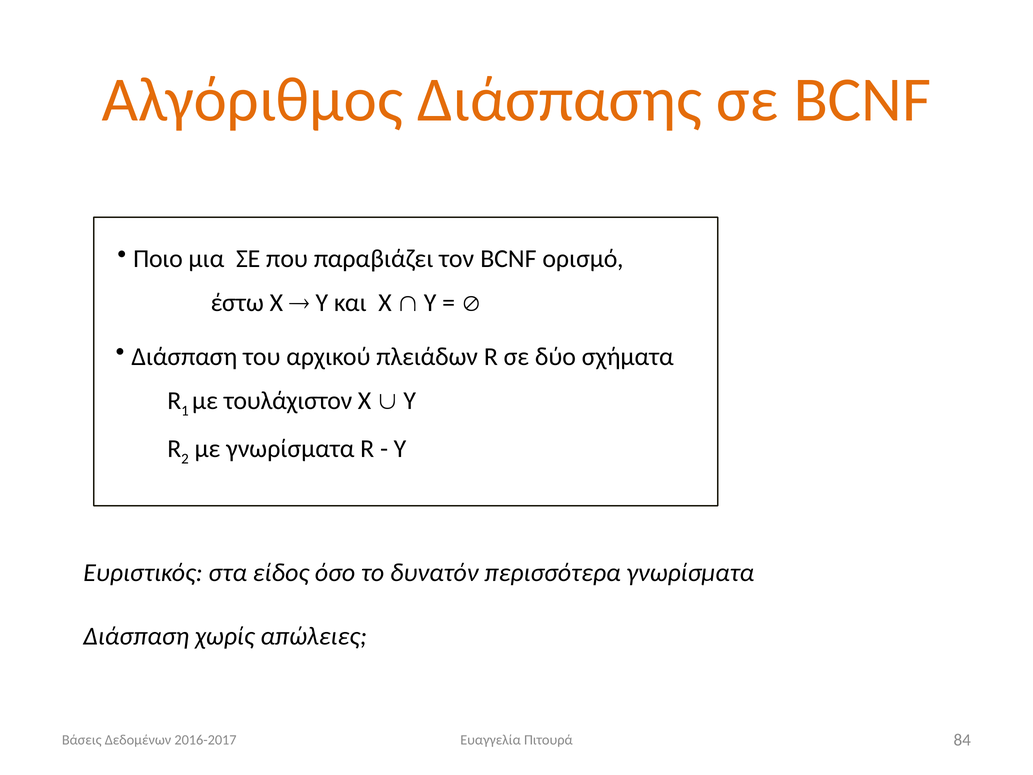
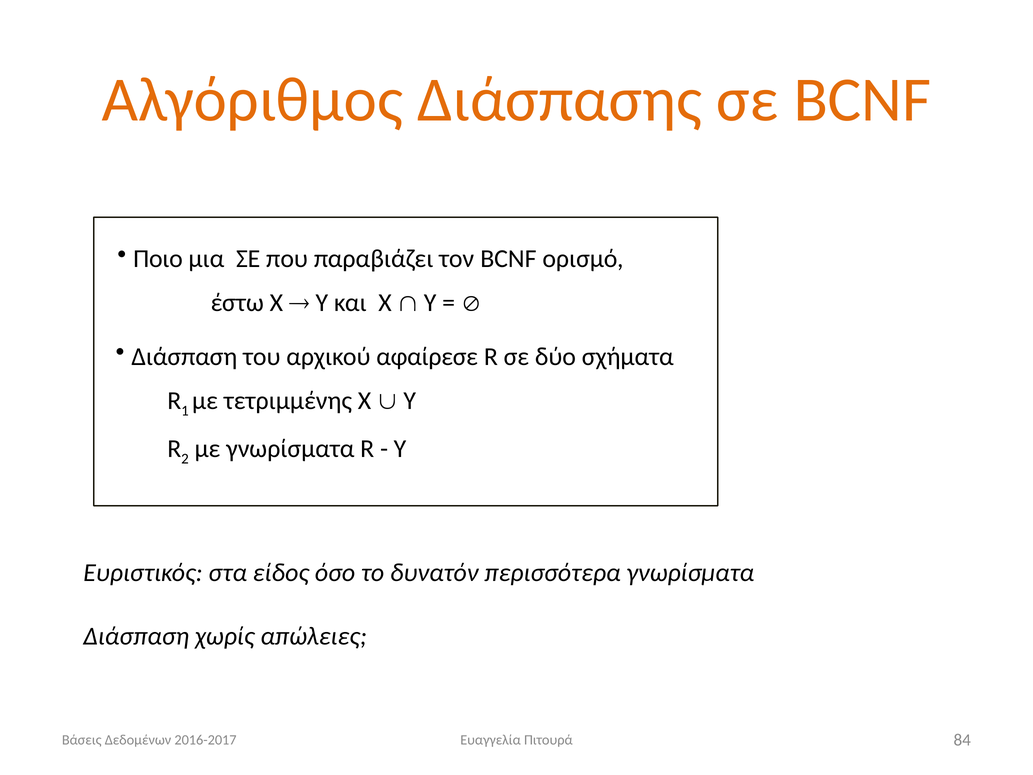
πλειάδων: πλειάδων -> αφαίρεσε
τουλάχιστον: τουλάχιστον -> τετριμμένης
